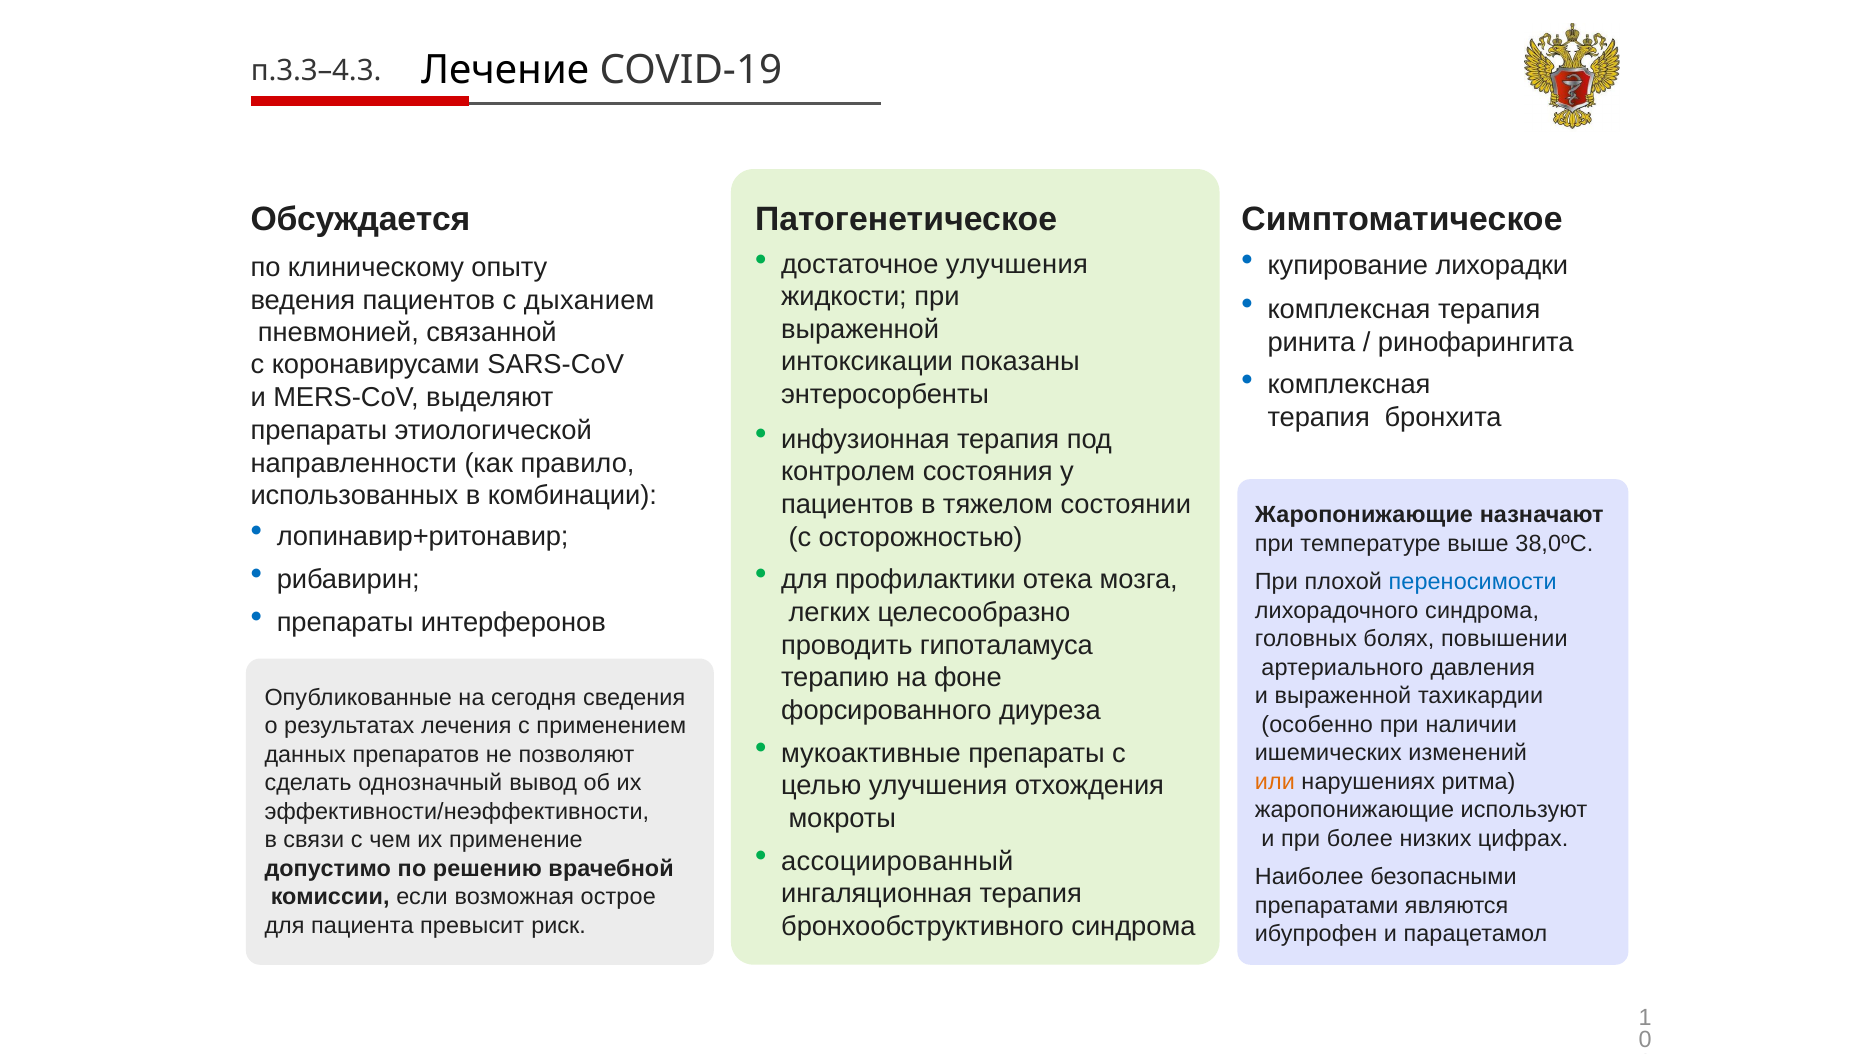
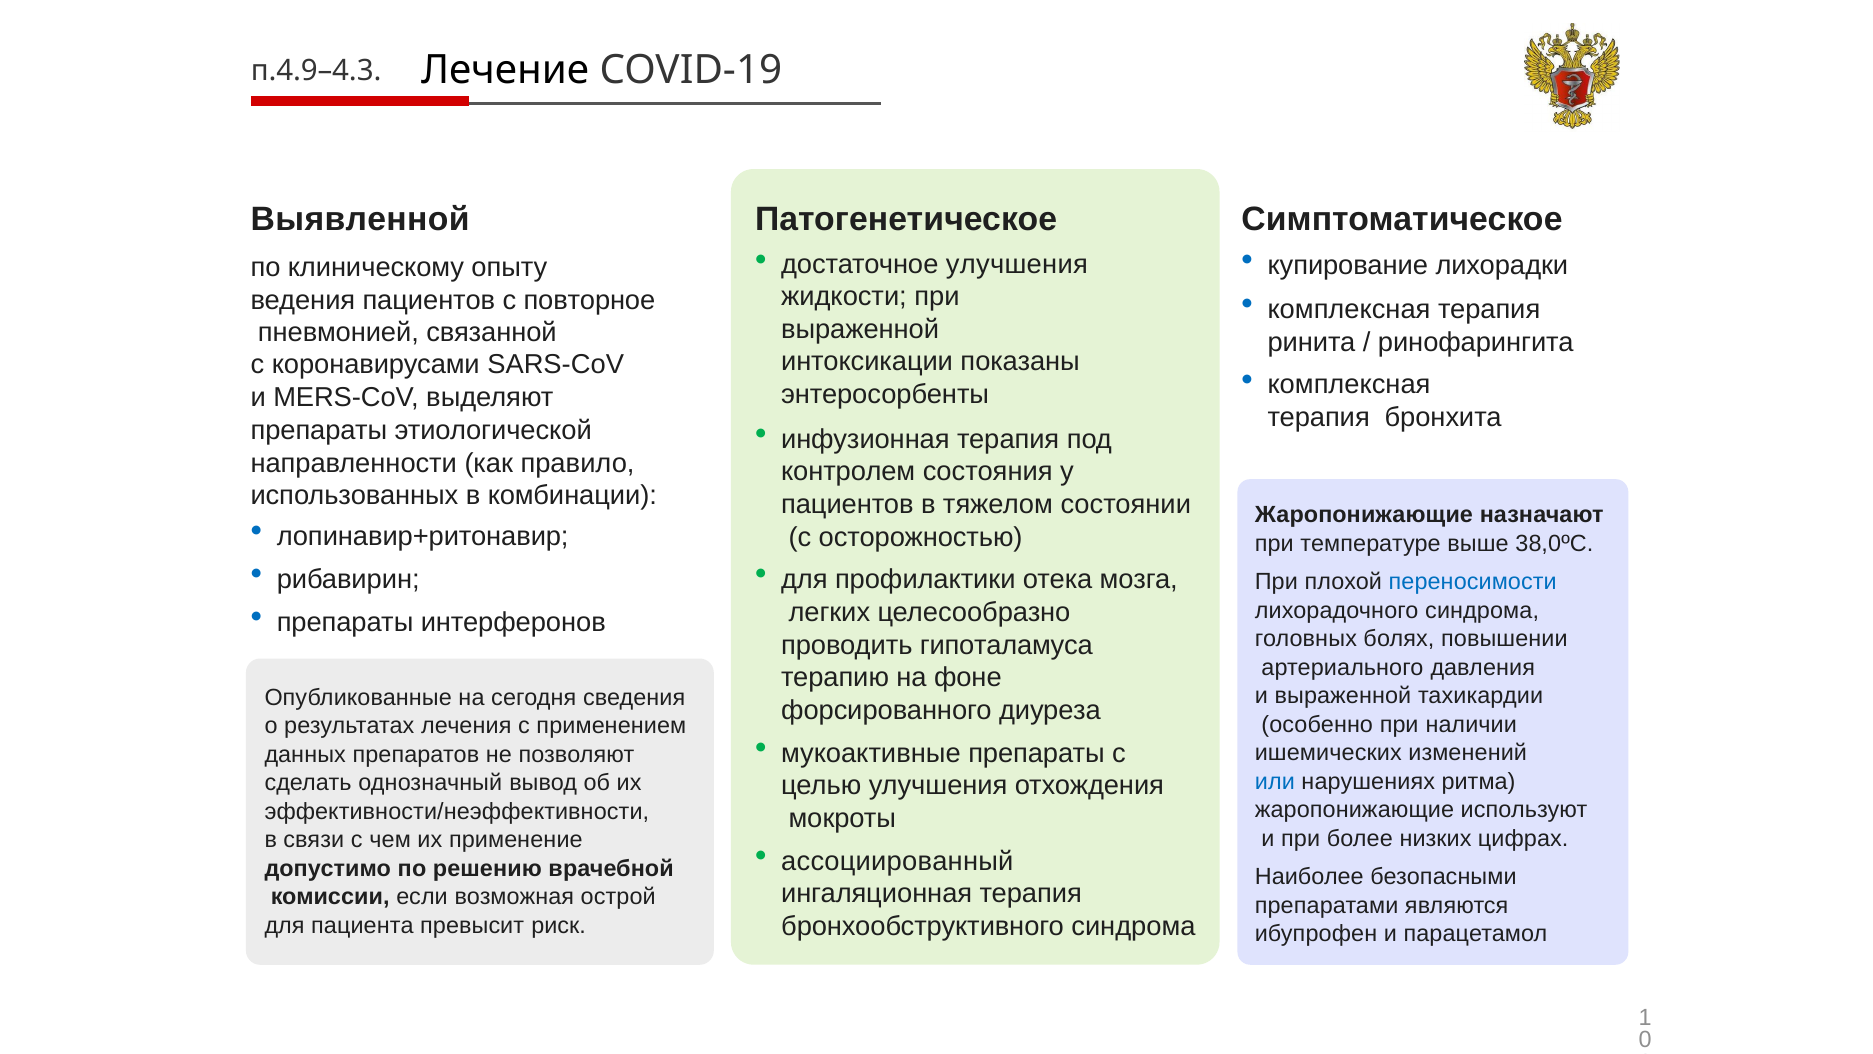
п.3.3–4.3: п.3.3–4.3 -> п.4.9–4.3
Обсуждается: Обсуждается -> Выявленной
дыханием: дыханием -> повторное
или colour: orange -> blue
острое: острое -> острой
